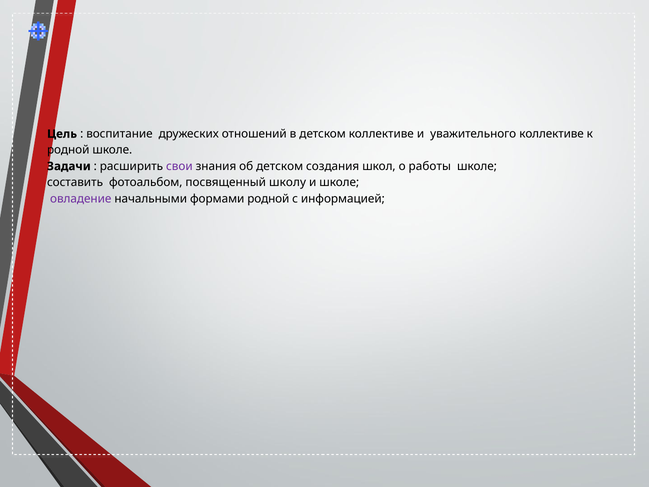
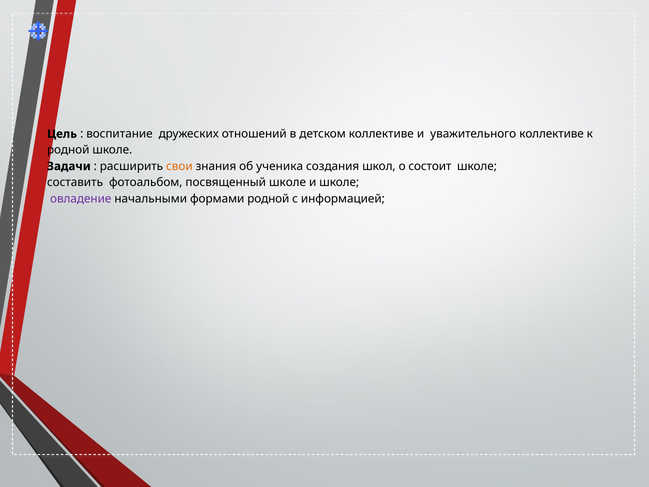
свои colour: purple -> orange
об детском: детском -> ученика
работы: работы -> состоит
посвященный школу: школу -> школе
